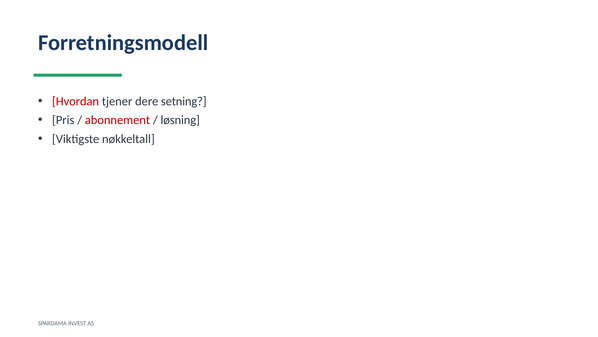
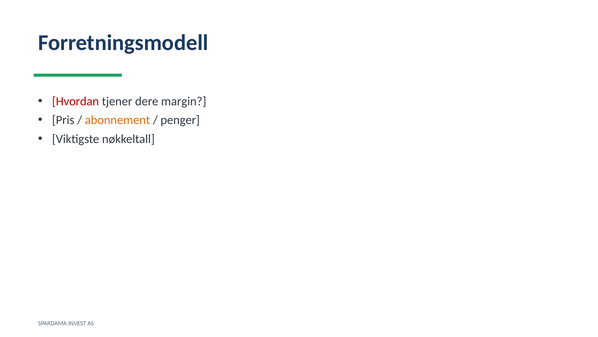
setning: setning -> margin
abonnement colour: red -> orange
løsning: løsning -> penger
